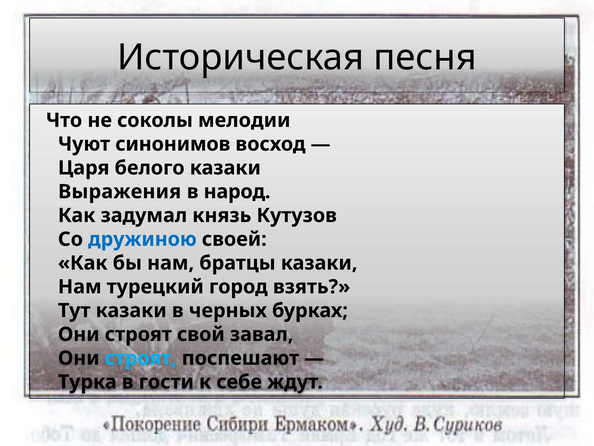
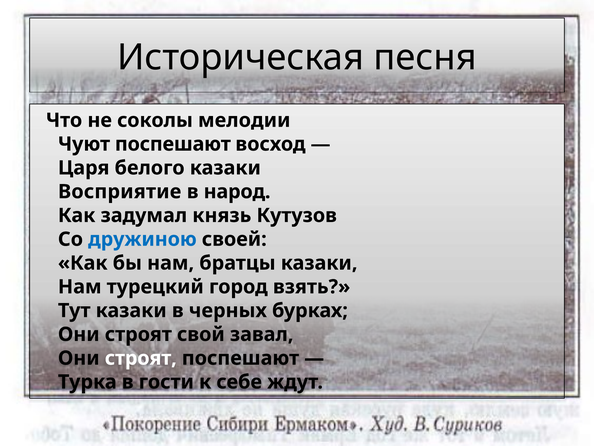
Чуют синонимов: синонимов -> поспешают
Выражения: Выражения -> Восприятие
строят at (141, 358) colour: light blue -> white
